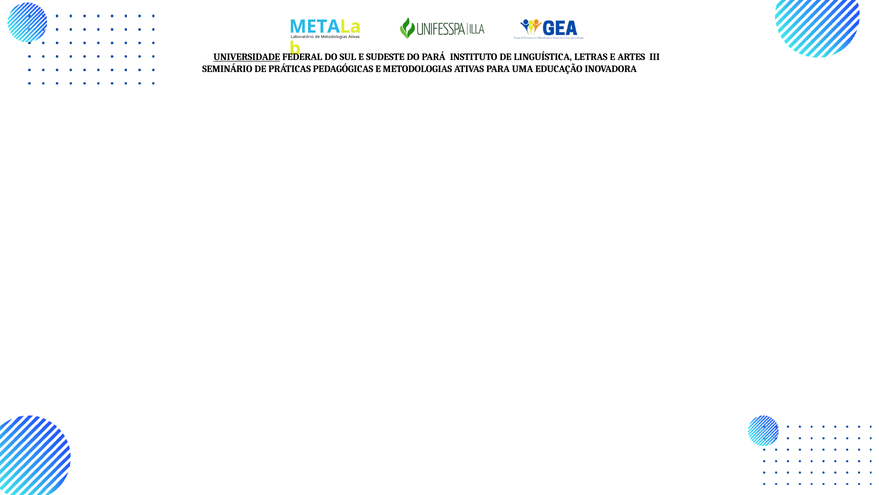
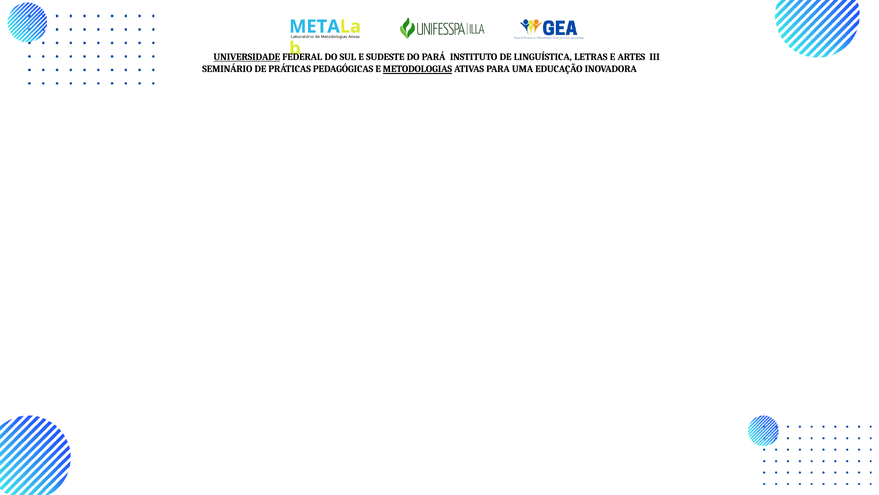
METODOLOGIAS at (417, 69) underline: none -> present
